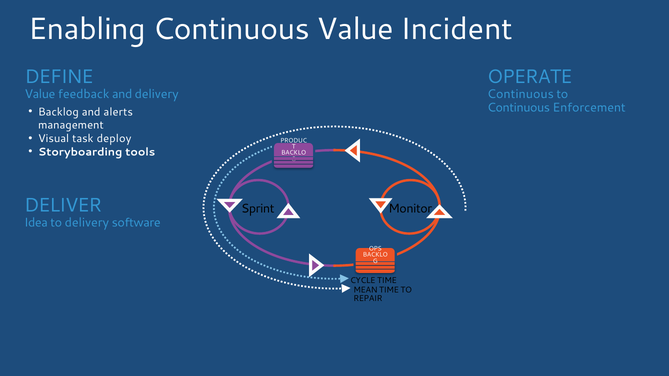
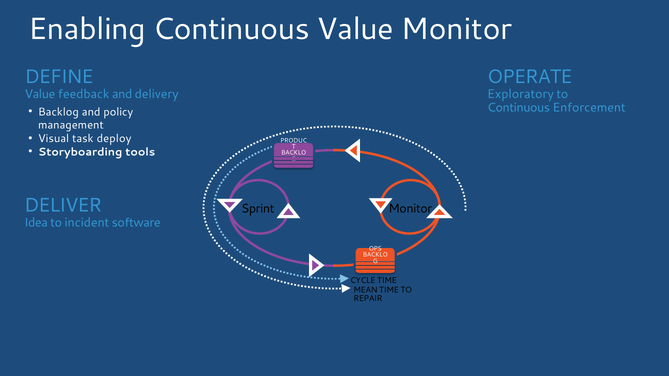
Value Incident: Incident -> Monitor
Continuous at (520, 94): Continuous -> Exploratory
alerts: alerts -> policy
to delivery: delivery -> incident
